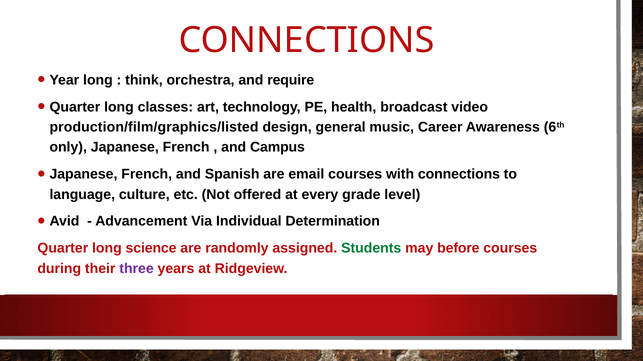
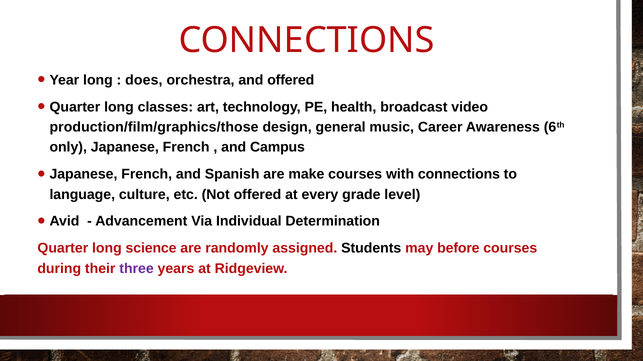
think: think -> does
and require: require -> offered
production/film/graphics/listed: production/film/graphics/listed -> production/film/graphics/those
email: email -> make
Students colour: green -> black
